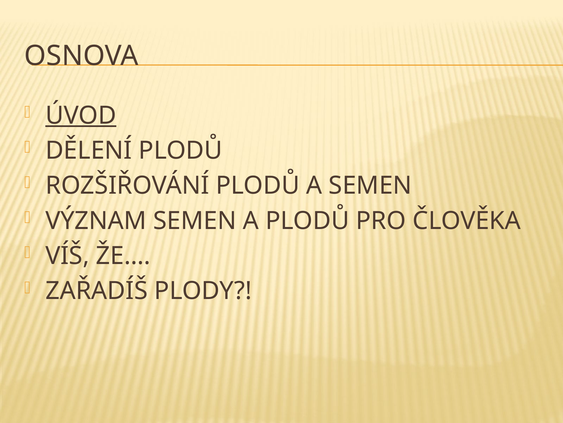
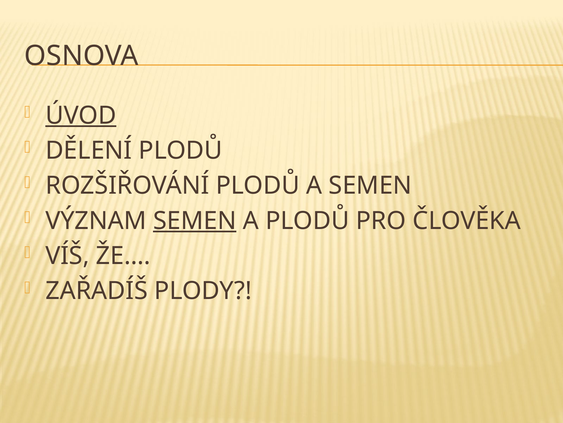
SEMEN at (195, 220) underline: none -> present
